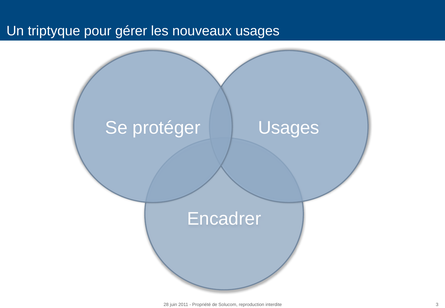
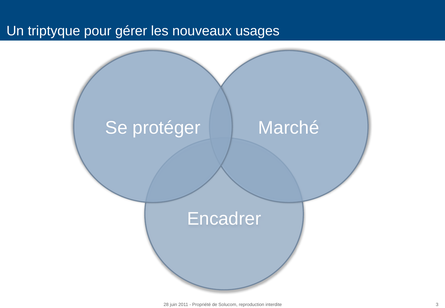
Usages at (289, 128): Usages -> Marché
